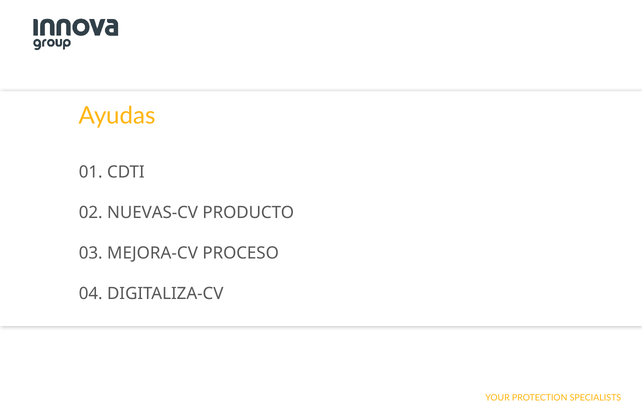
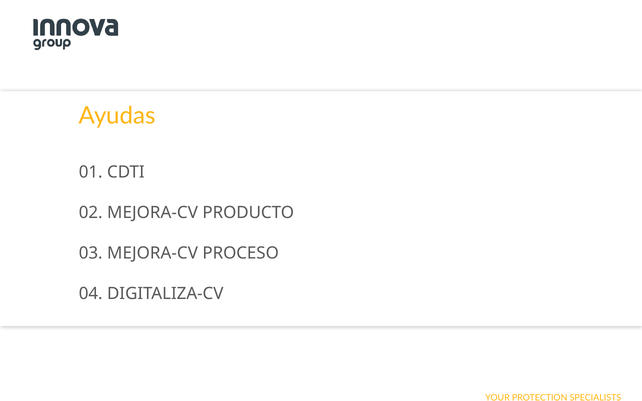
02 NUEVAS-CV: NUEVAS-CV -> MEJORA-CV
